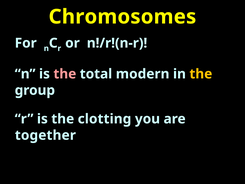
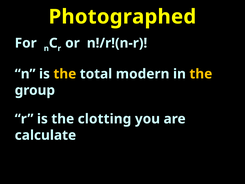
Chromosomes: Chromosomes -> Photographed
the at (65, 74) colour: pink -> yellow
together: together -> calculate
